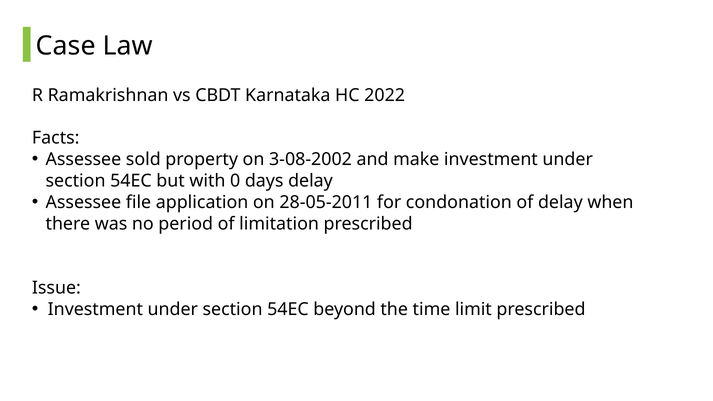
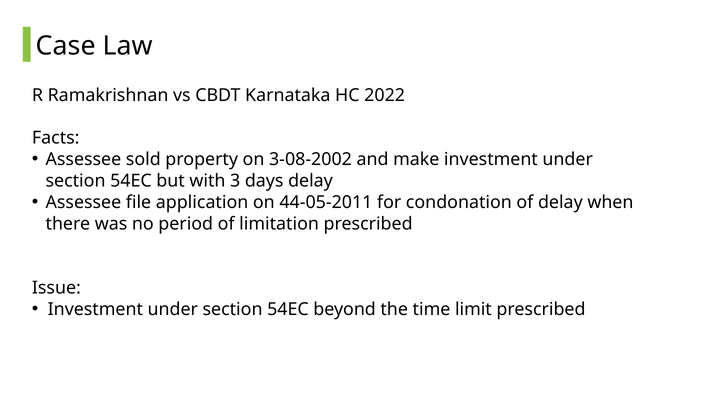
0: 0 -> 3
28-05-2011: 28-05-2011 -> 44-05-2011
